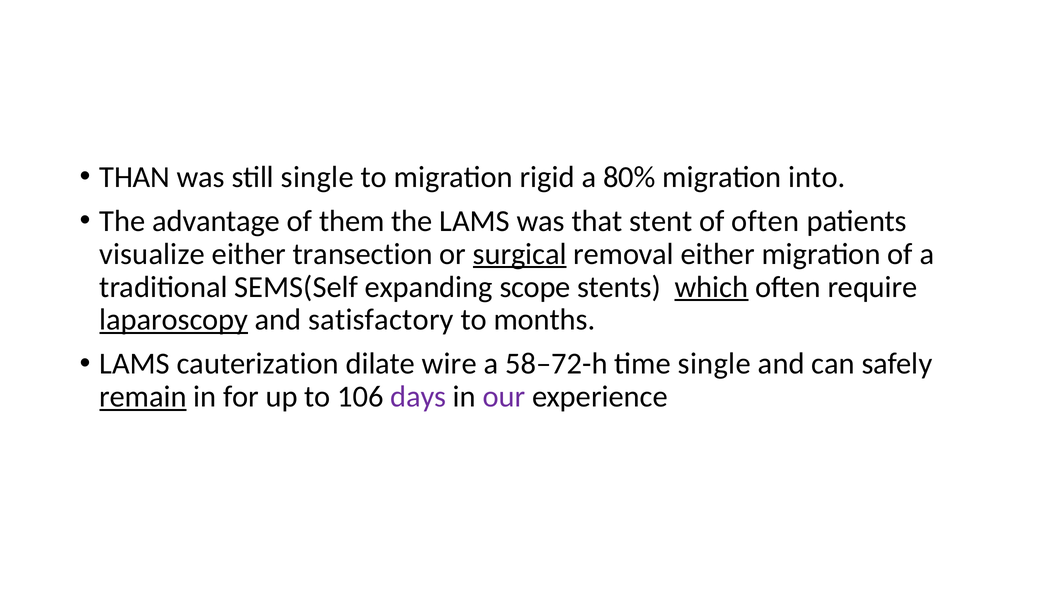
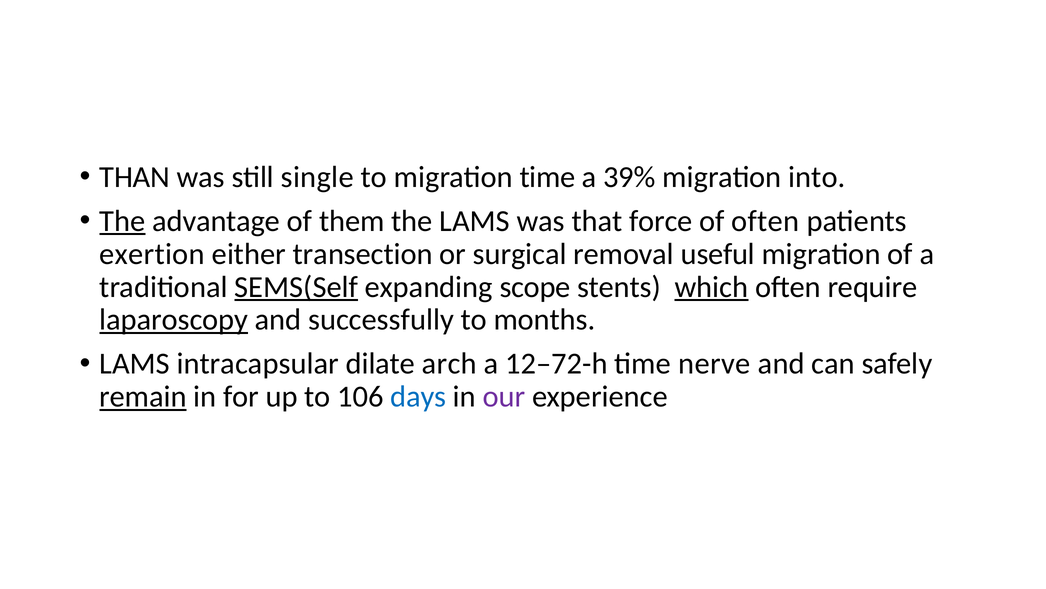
migration rigid: rigid -> time
80%: 80% -> 39%
The at (122, 221) underline: none -> present
stent: stent -> force
visualize: visualize -> exertion
surgical underline: present -> none
removal either: either -> useful
SEMS(Self underline: none -> present
satisfactory: satisfactory -> successfully
cauterization: cauterization -> intracapsular
wire: wire -> arch
58–72-h: 58–72-h -> 12–72-h
time single: single -> nerve
days colour: purple -> blue
